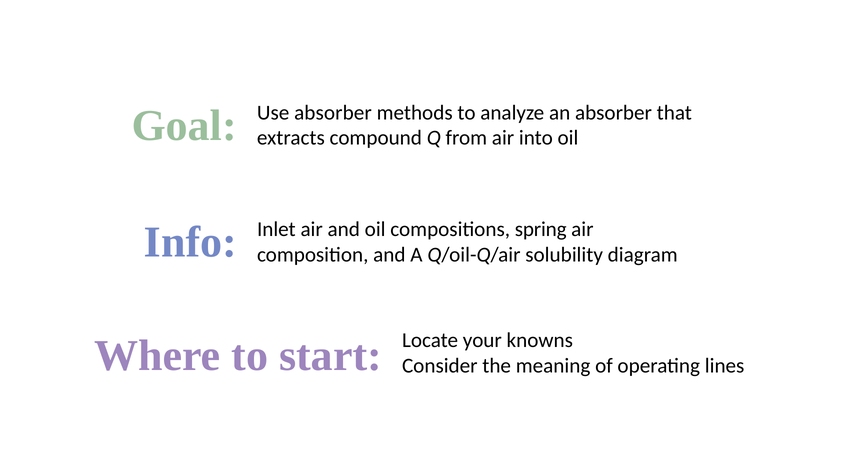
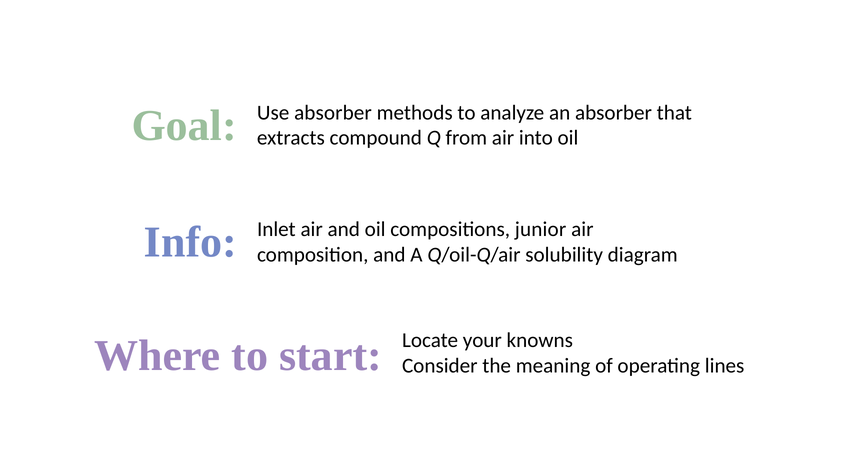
spring: spring -> junior
